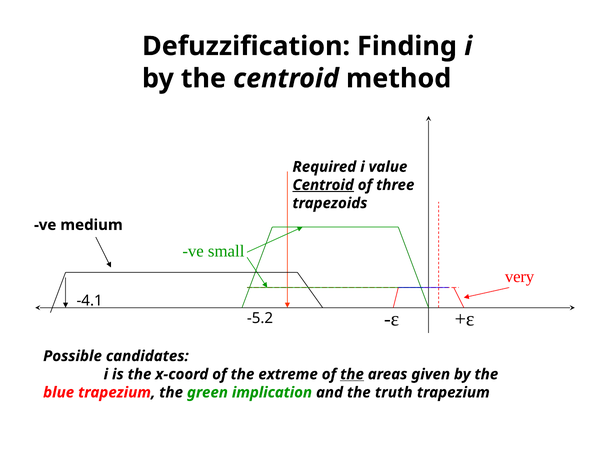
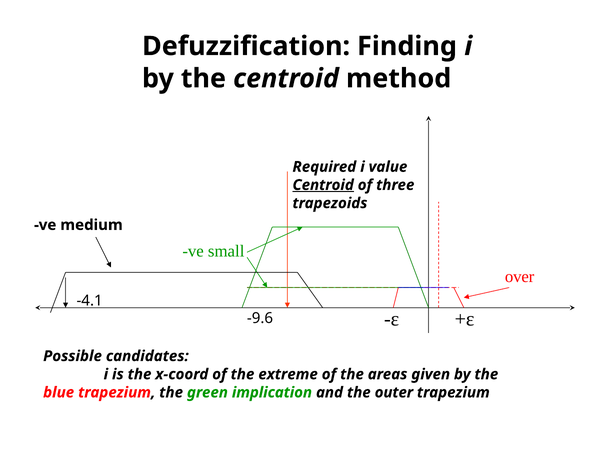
very: very -> over
-5.2: -5.2 -> -9.6
the at (352, 374) underline: present -> none
truth: truth -> outer
